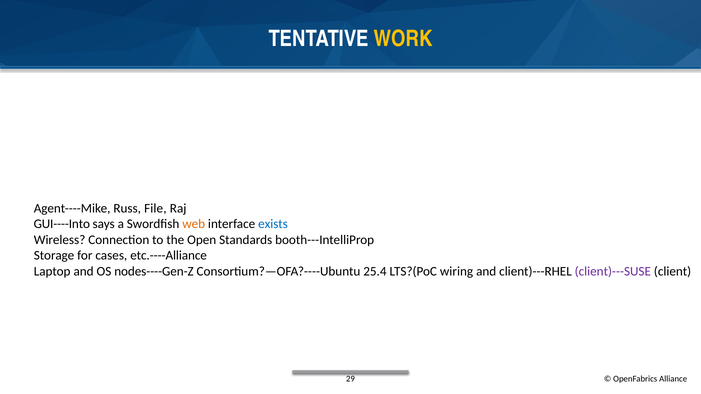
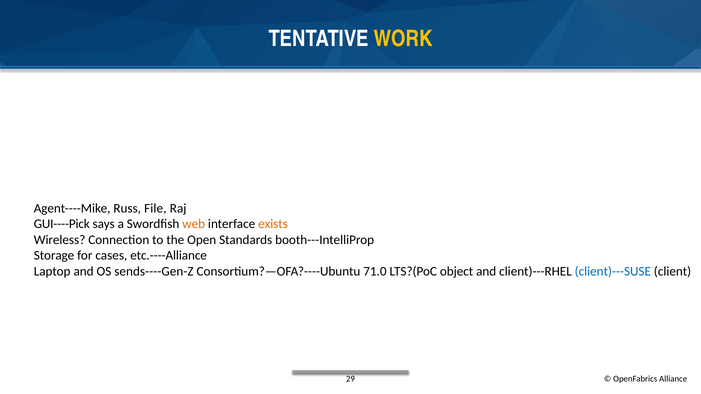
GUI----Into: GUI----Into -> GUI----Pick
exists colour: blue -> orange
nodes----Gen-Z: nodes----Gen-Z -> sends----Gen-Z
25.4: 25.4 -> 71.0
wiring: wiring -> object
client)---SUSE colour: purple -> blue
